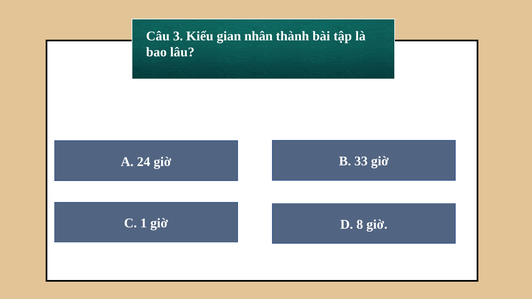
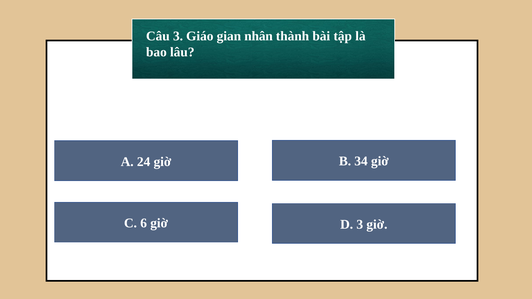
Kiểu: Kiểu -> Giáo
33: 33 -> 34
1: 1 -> 6
D 8: 8 -> 3
